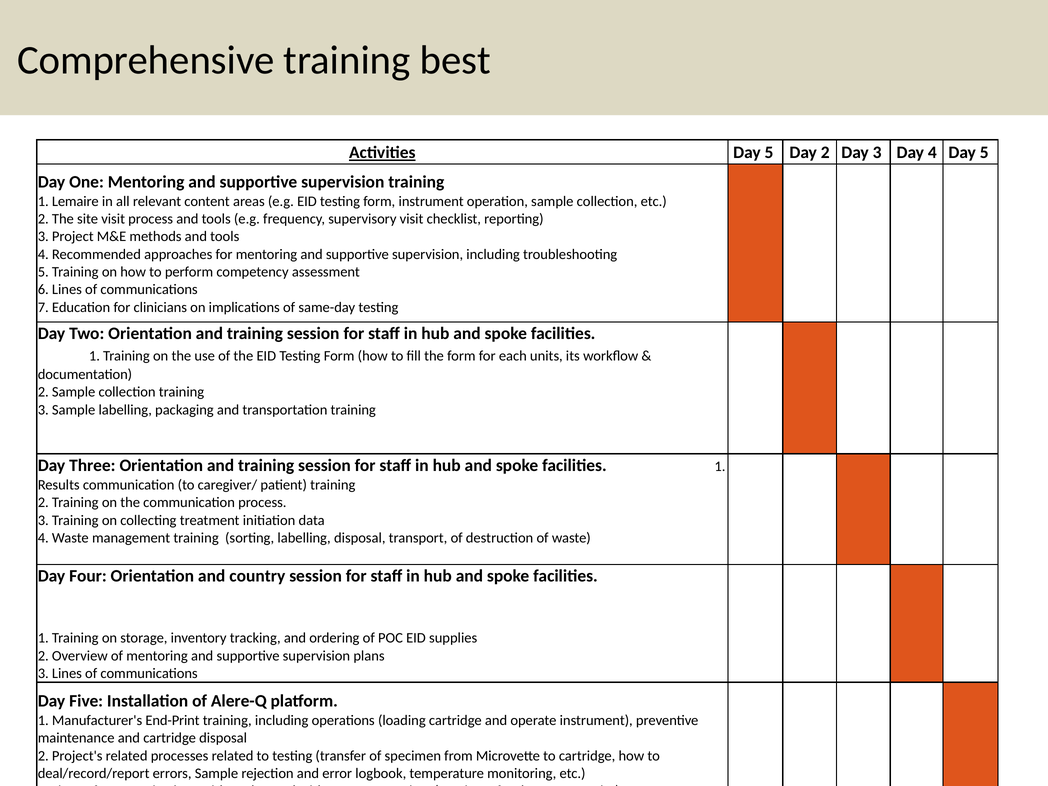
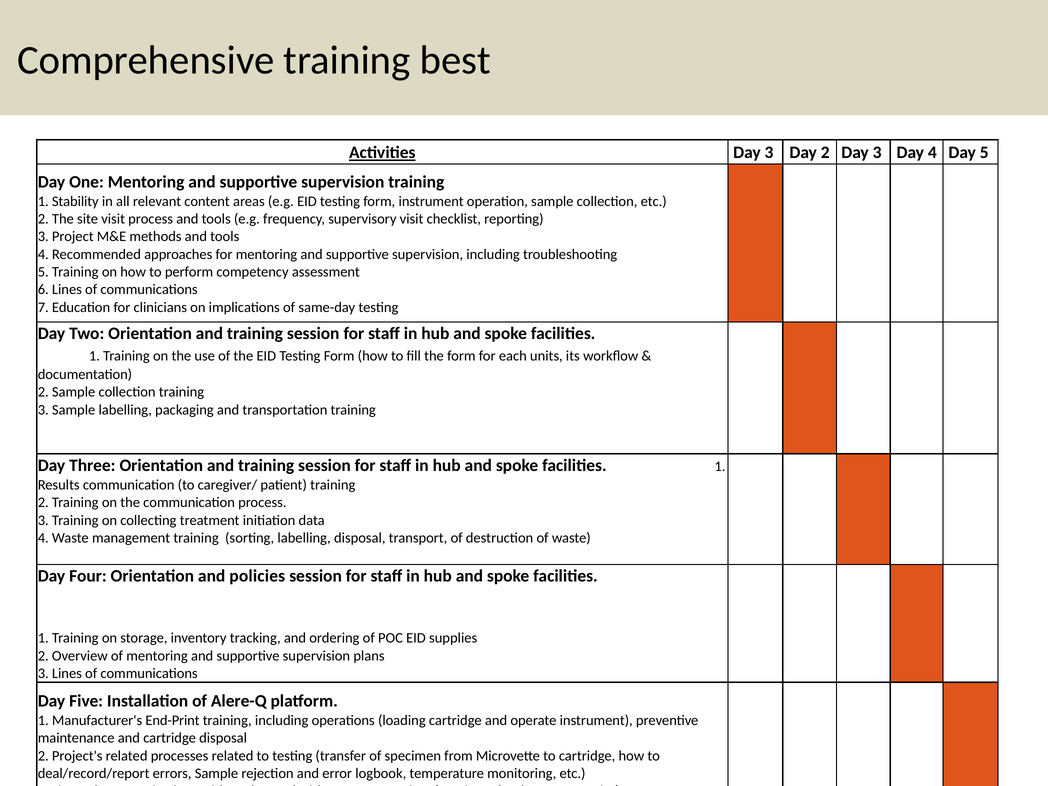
Activities Day 5: 5 -> 3
Lemaire: Lemaire -> Stability
country: country -> policies
